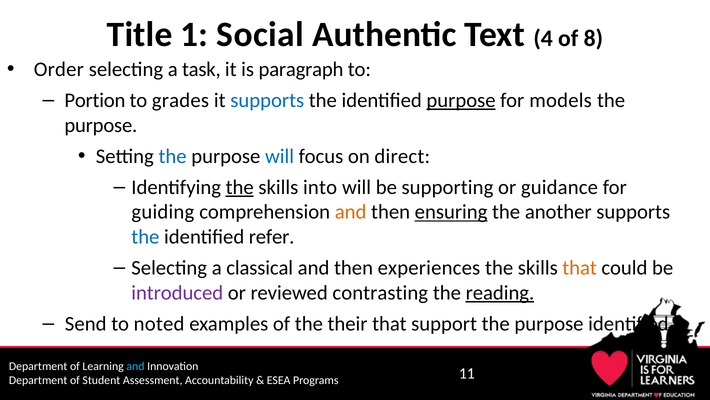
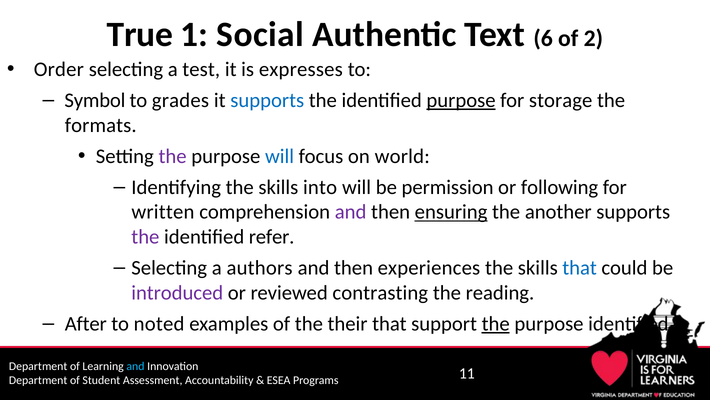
Title: Title -> True
4: 4 -> 6
8: 8 -> 2
task: task -> test
paragraph: paragraph -> expresses
Portion: Portion -> Symbol
models: models -> storage
purpose at (101, 125): purpose -> formats
the at (173, 156) colour: blue -> purple
direct: direct -> world
the at (240, 187) underline: present -> none
supporting: supporting -> permission
guidance: guidance -> following
guiding: guiding -> written
and at (351, 212) colour: orange -> purple
the at (145, 237) colour: blue -> purple
classical: classical -> authors
that at (580, 268) colour: orange -> blue
reading underline: present -> none
Send: Send -> After
the at (496, 323) underline: none -> present
